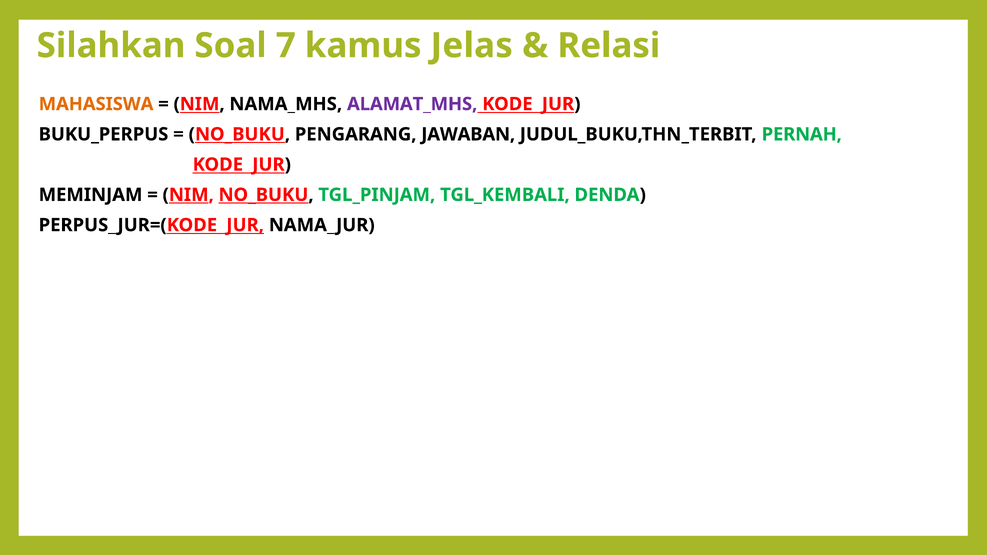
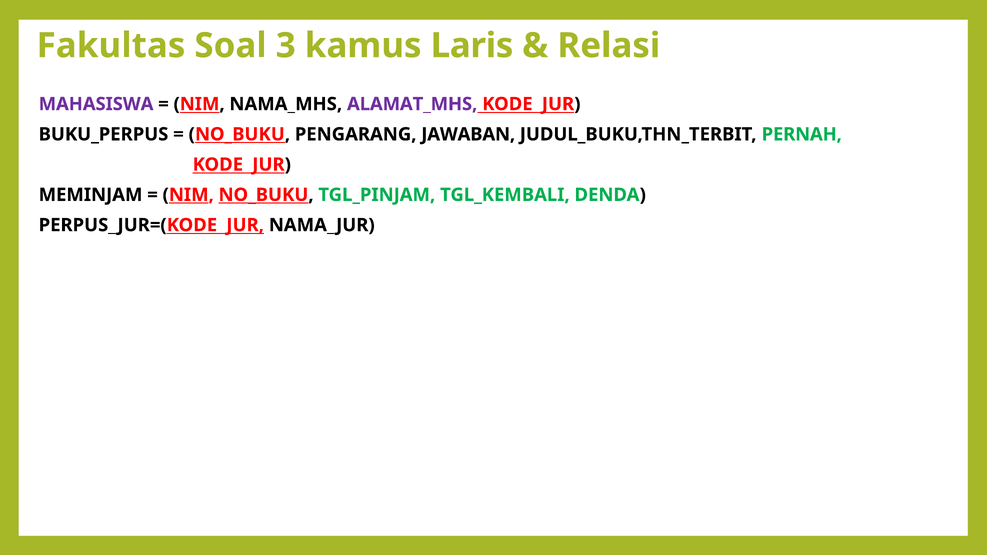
Silahkan: Silahkan -> Fakultas
7: 7 -> 3
Jelas: Jelas -> Laris
MAHASISWA colour: orange -> purple
